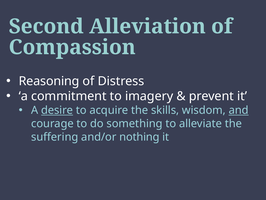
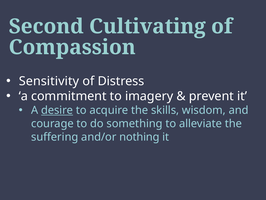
Alleviation: Alleviation -> Cultivating
Reasoning: Reasoning -> Sensitivity
and underline: present -> none
